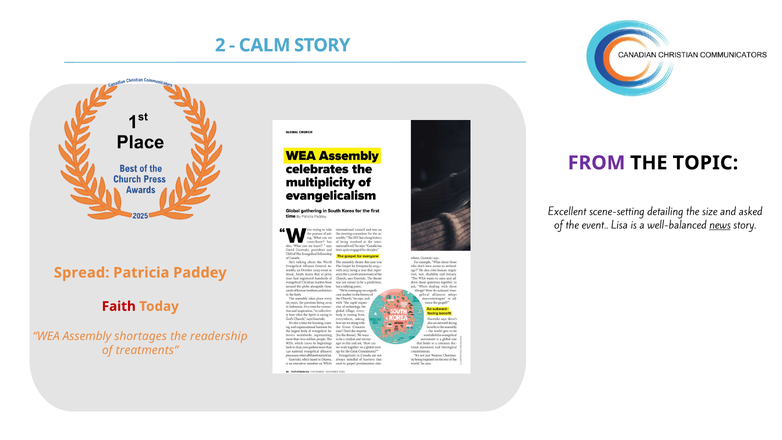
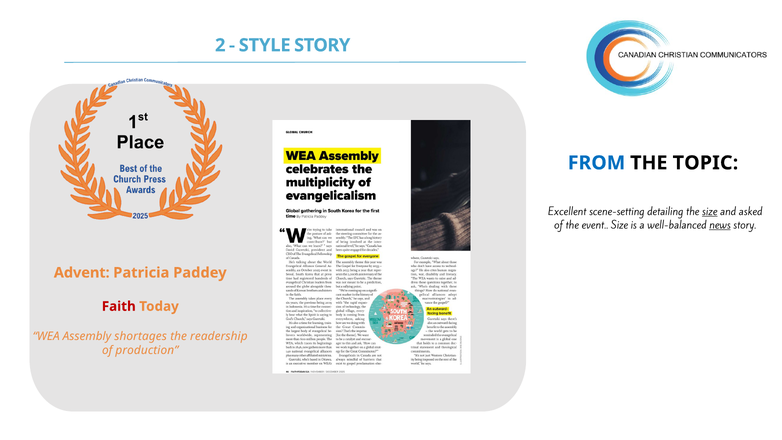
CALM: CALM -> STYLE
FROM colour: purple -> blue
size at (710, 212) underline: none -> present
event Lisa: Lisa -> Size
Spread: Spread -> Advent
treatments: treatments -> production
